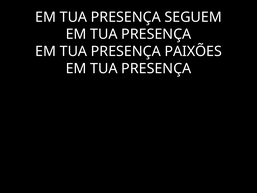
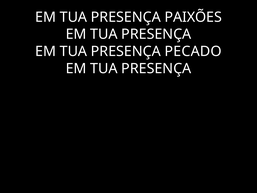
SEGUEM: SEGUEM -> PAIXÕES
PAIXÕES: PAIXÕES -> PECADO
